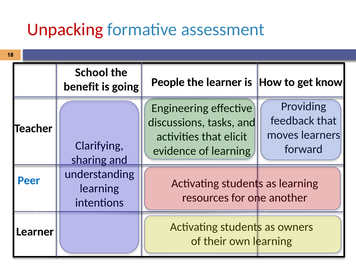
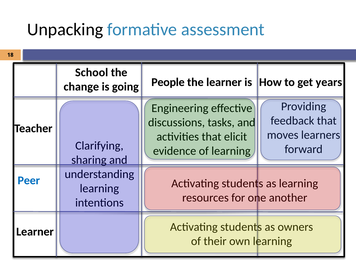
Unpacking colour: red -> black
benefit: benefit -> change
know: know -> years
